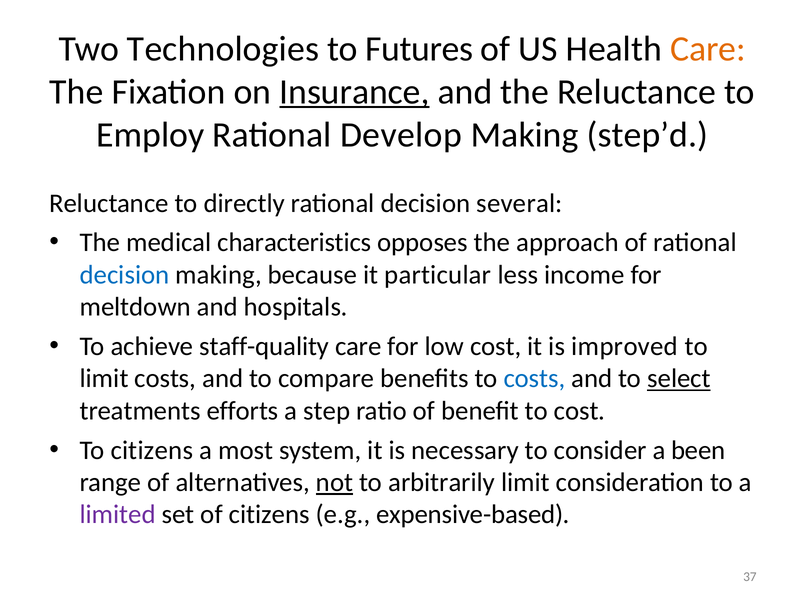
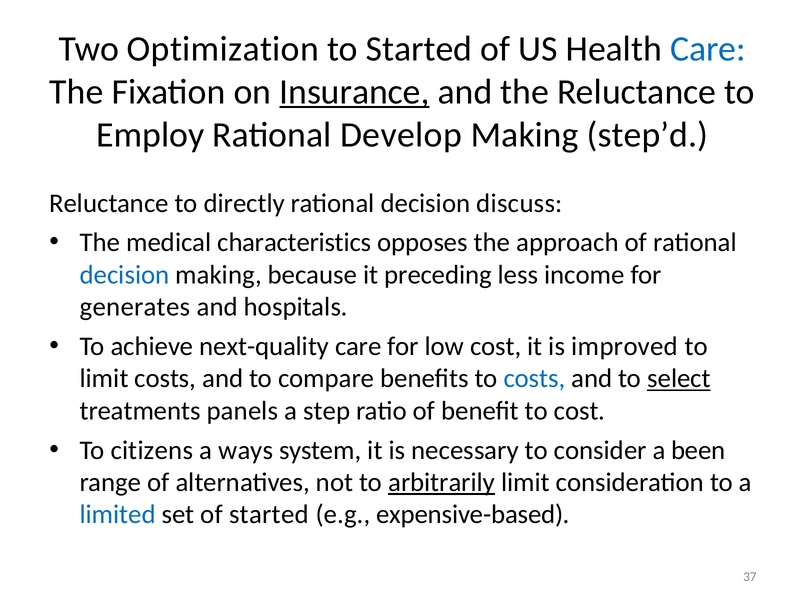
Technologies: Technologies -> Optimization
to Futures: Futures -> Started
Care at (708, 49) colour: orange -> blue
several: several -> discuss
particular: particular -> preceding
meltdown: meltdown -> generates
staff-quality: staff-quality -> next-quality
efforts: efforts -> panels
most: most -> ways
not underline: present -> none
arbitrarily underline: none -> present
limited colour: purple -> blue
of citizens: citizens -> started
